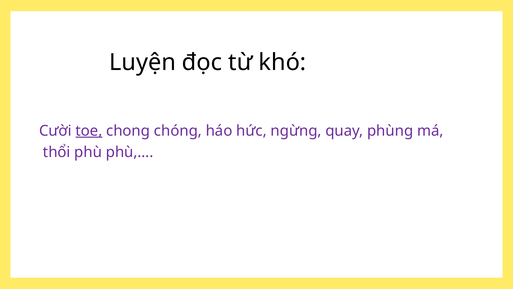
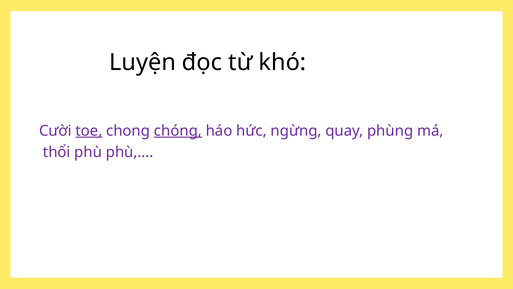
chóng underline: none -> present
